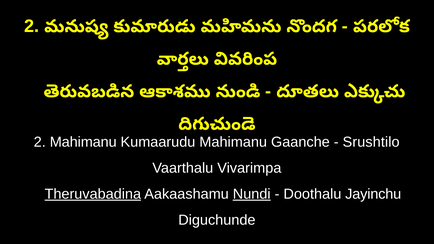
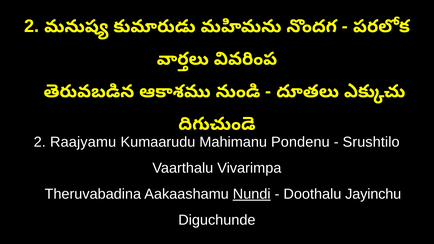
2 Mahimanu: Mahimanu -> Raajyamu
Gaanche: Gaanche -> Pondenu
Theruvabadina underline: present -> none
